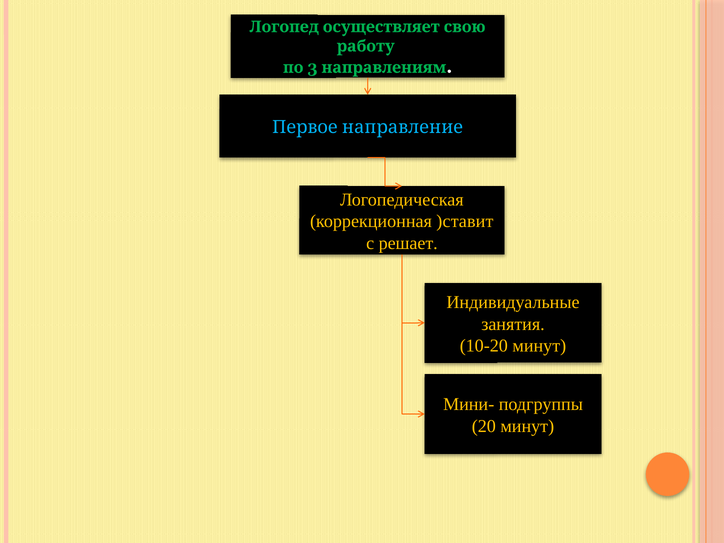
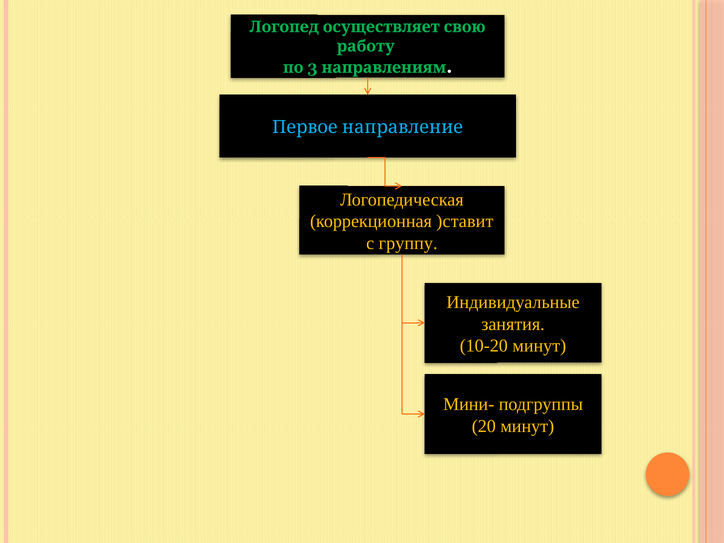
решает: решает -> группу
